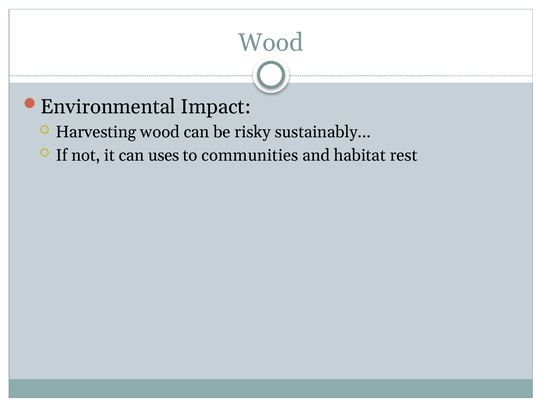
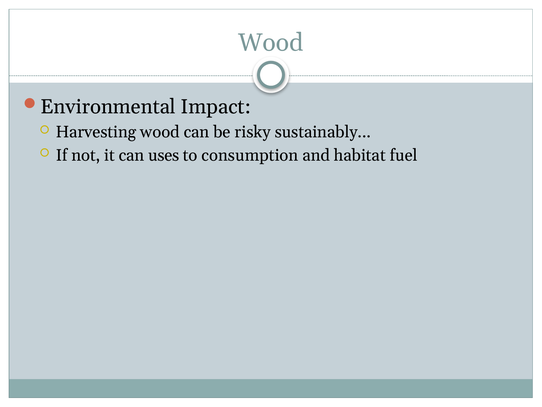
communities: communities -> consumption
rest: rest -> fuel
